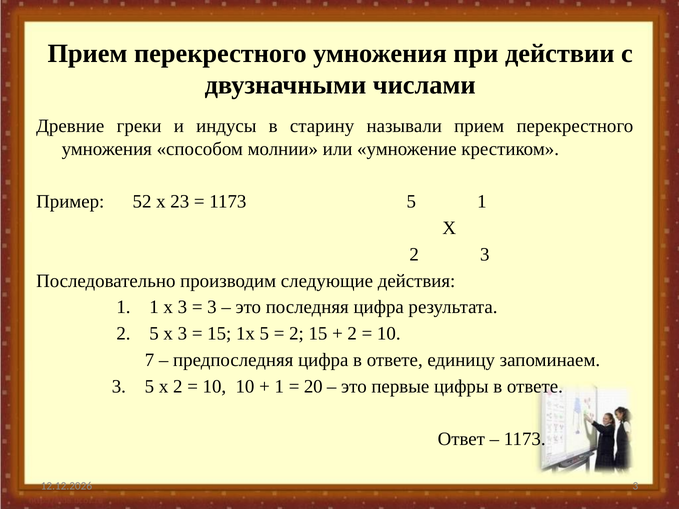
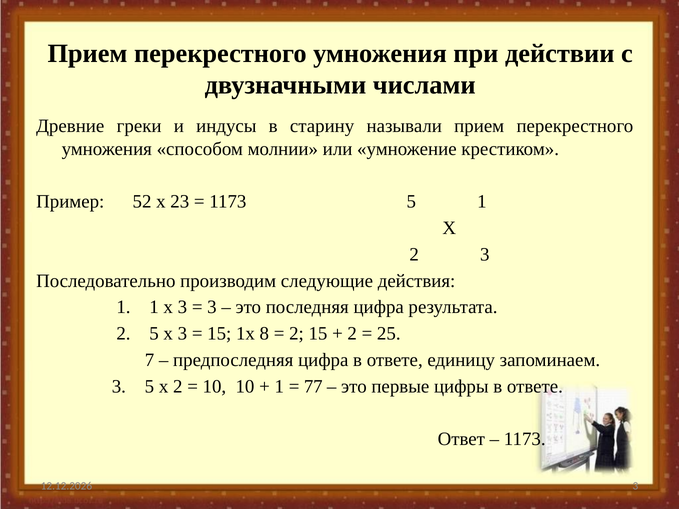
1х 5: 5 -> 8
10 at (389, 334): 10 -> 25
20: 20 -> 77
